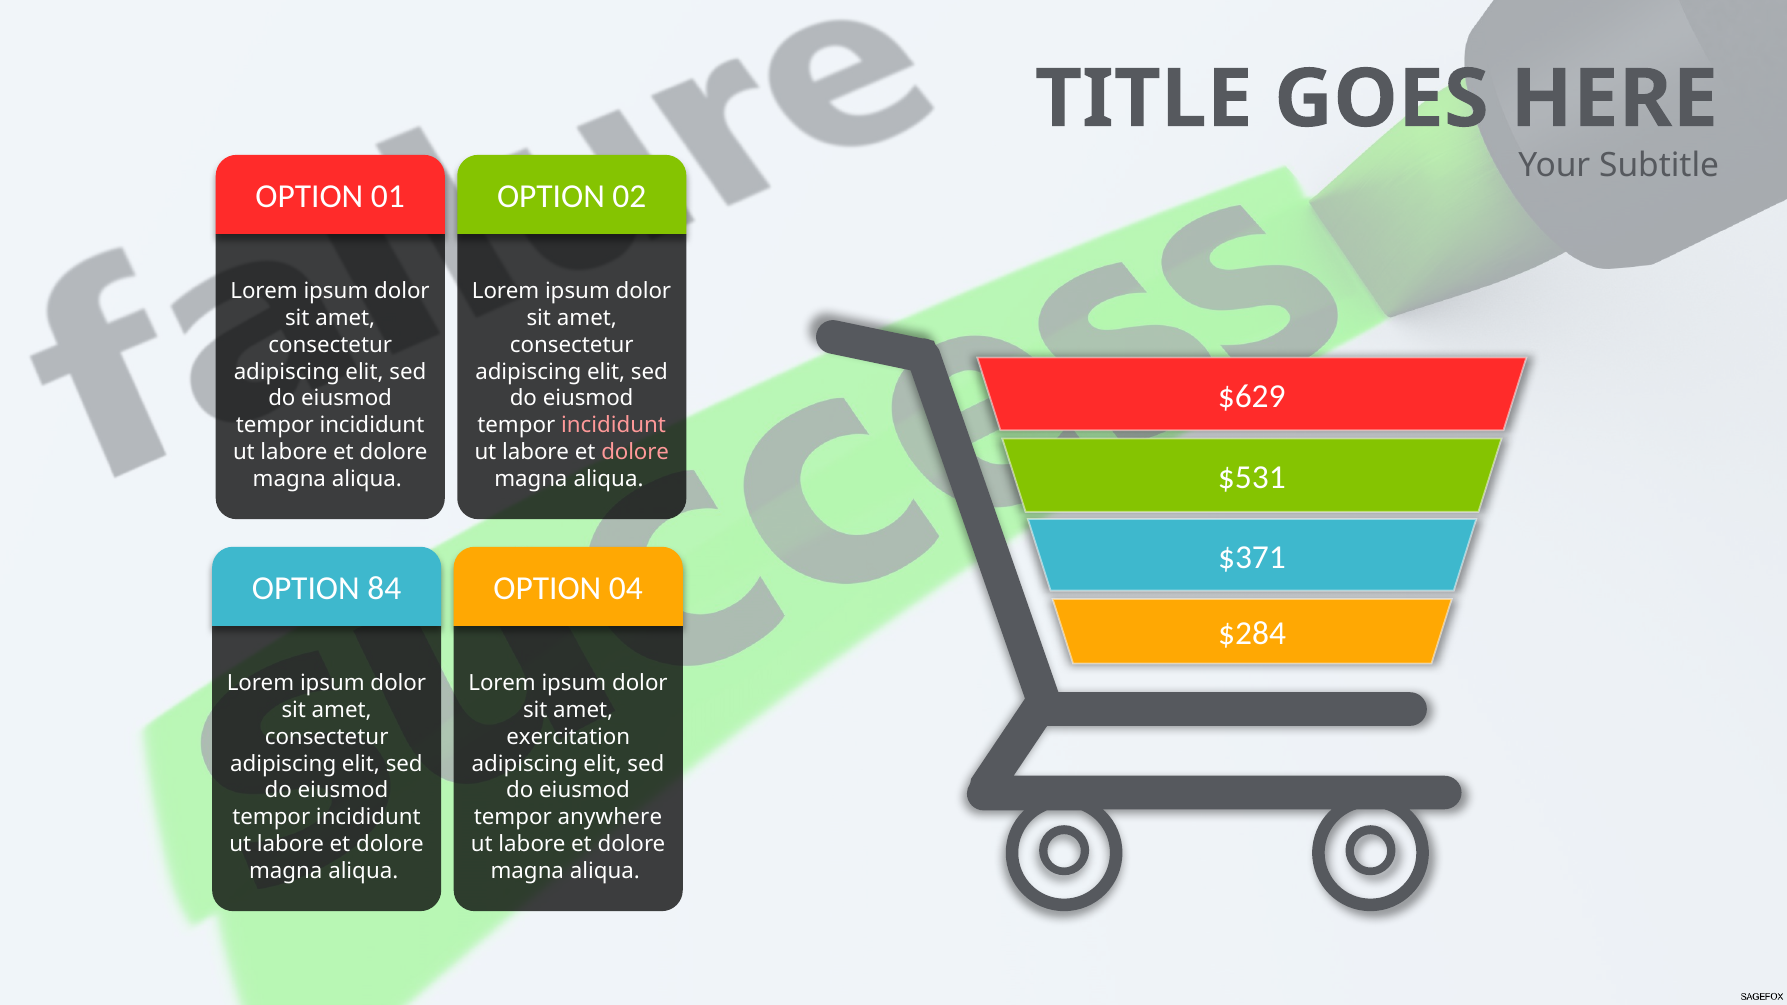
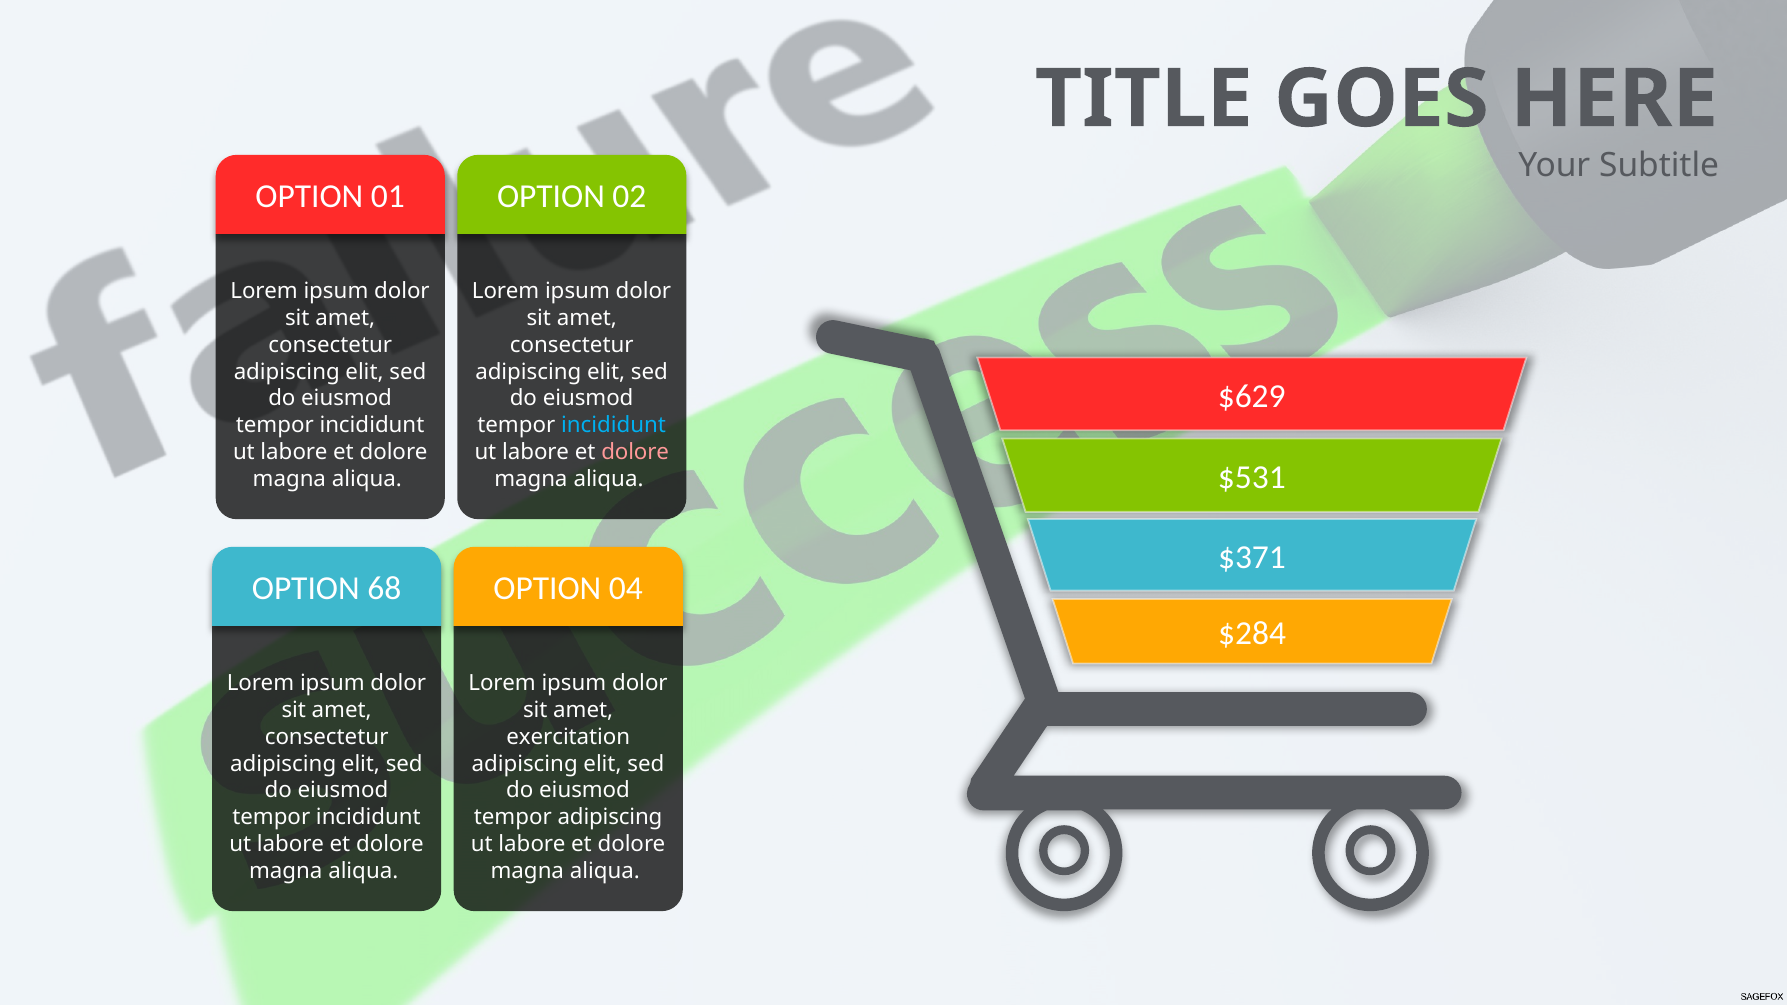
incididunt at (614, 425) colour: pink -> light blue
84: 84 -> 68
tempor anywhere: anywhere -> adipiscing
